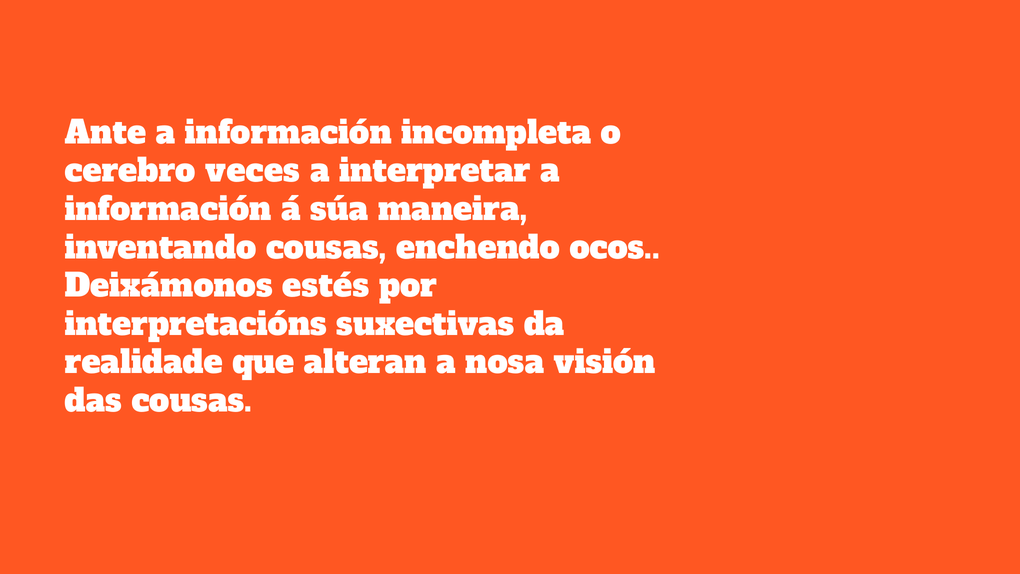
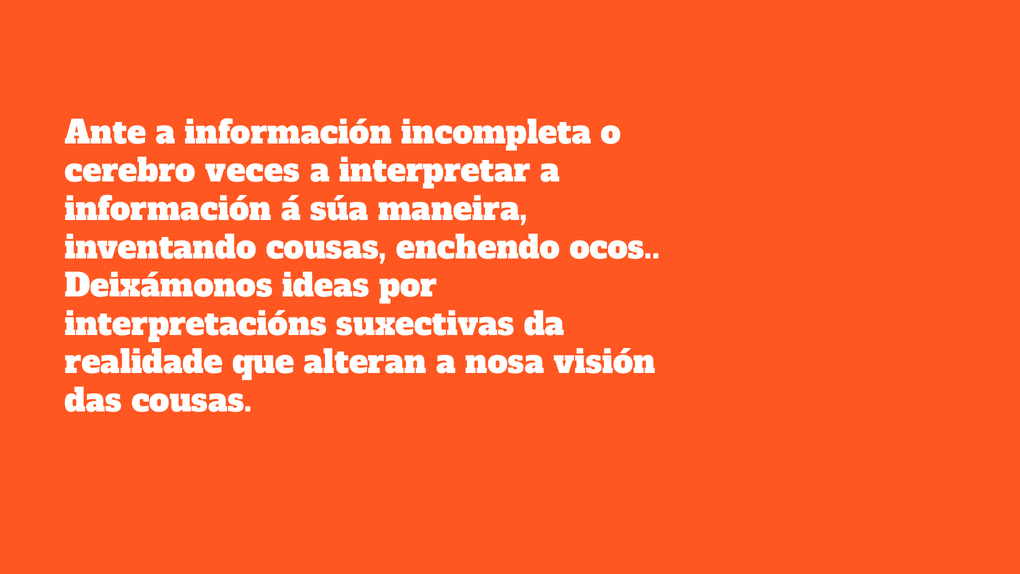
estés: estés -> ideas
